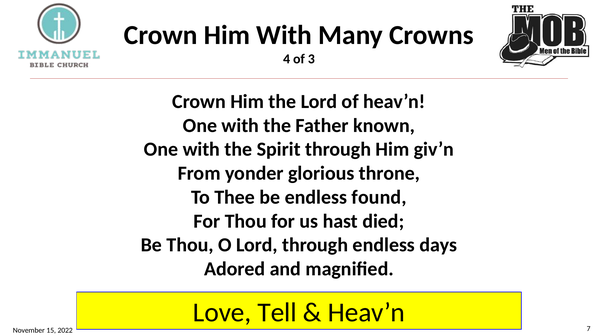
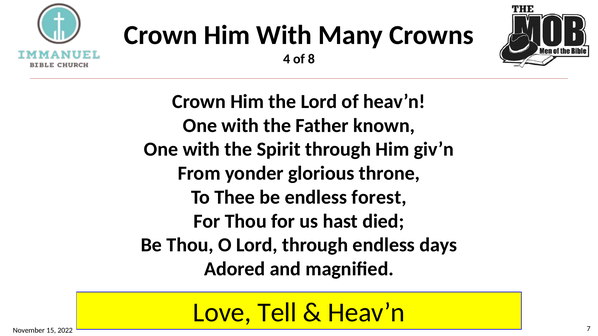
3: 3 -> 8
found: found -> forest
